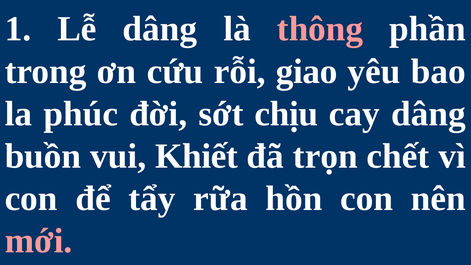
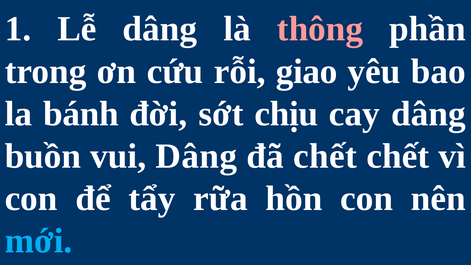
phúc: phúc -> bánh
vui Khiết: Khiết -> Dâng
đã trọn: trọn -> chết
mới colour: pink -> light blue
